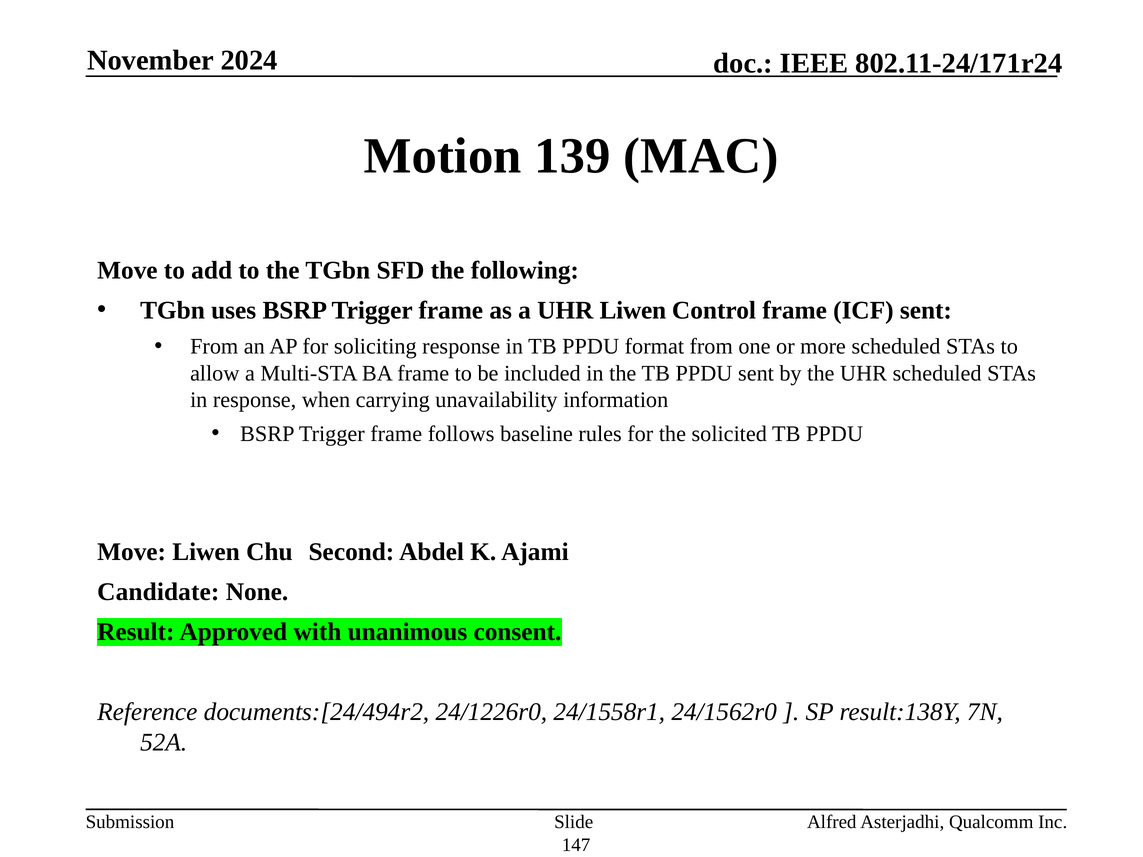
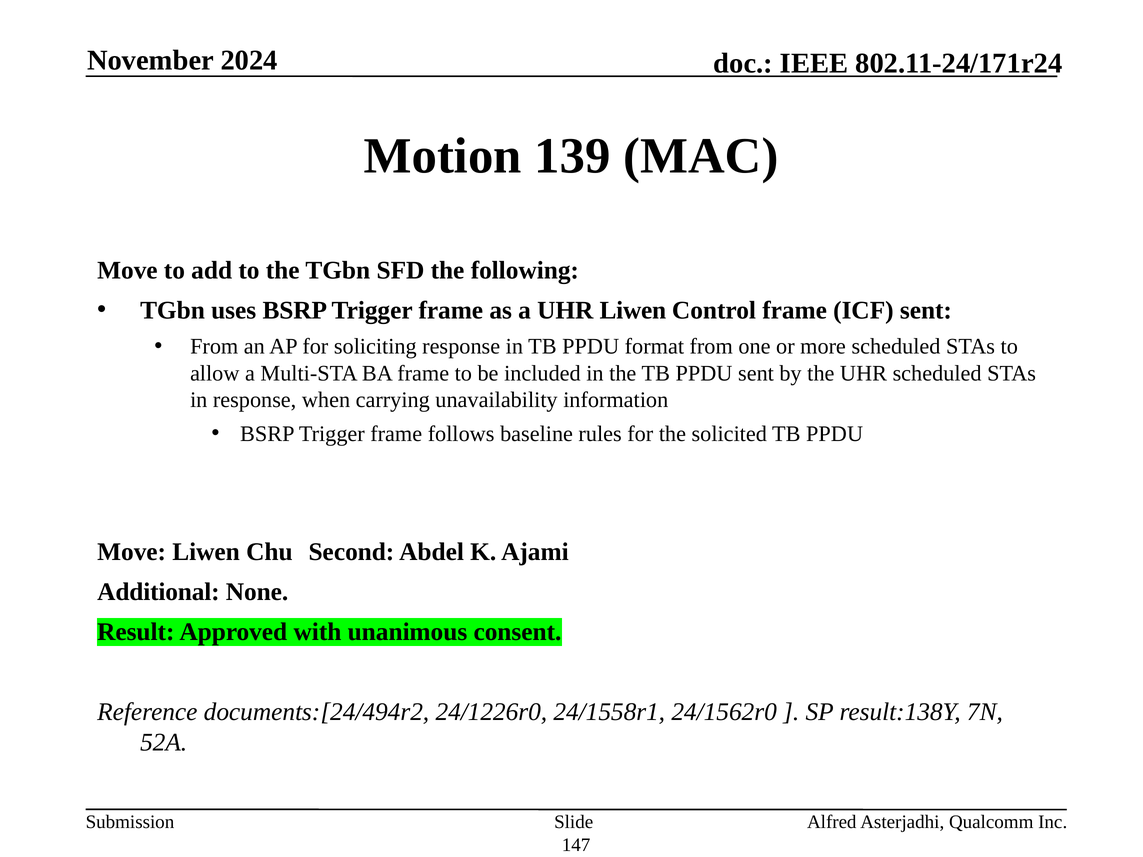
Candidate: Candidate -> Additional
